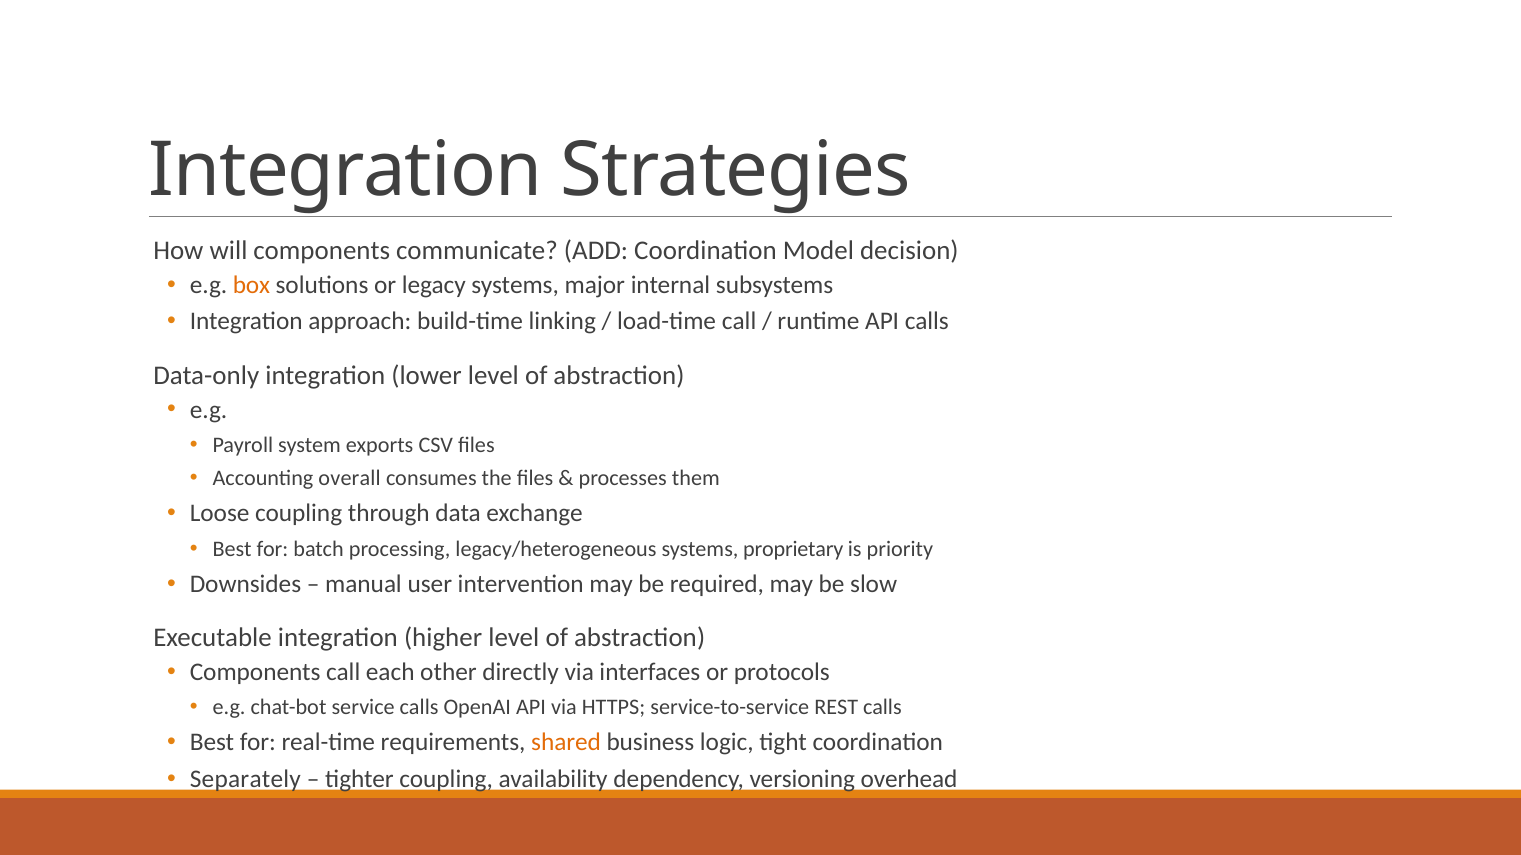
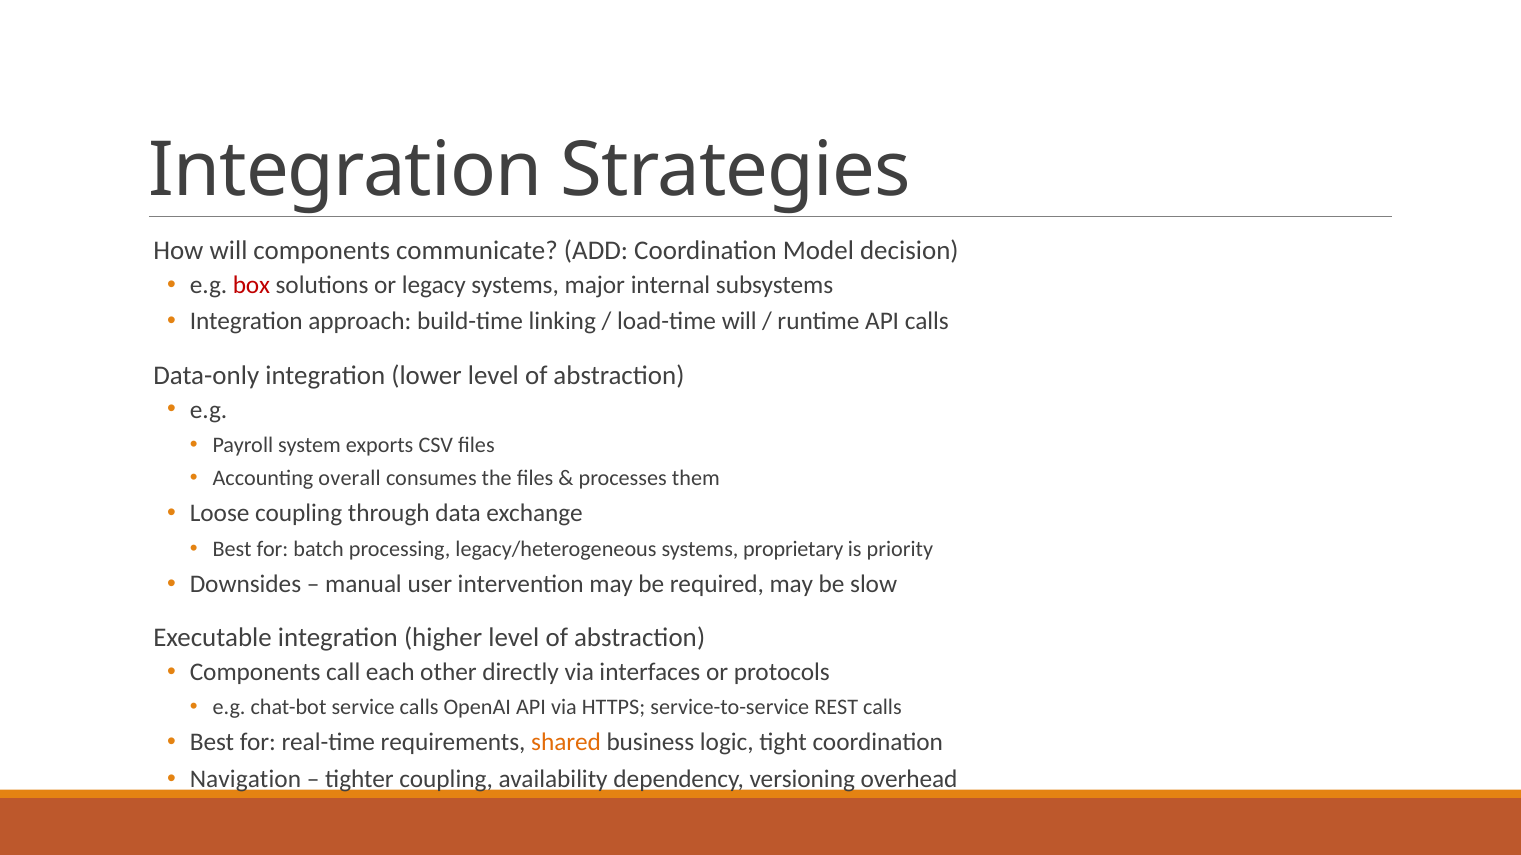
box colour: orange -> red
load-time call: call -> will
Separately: Separately -> Navigation
